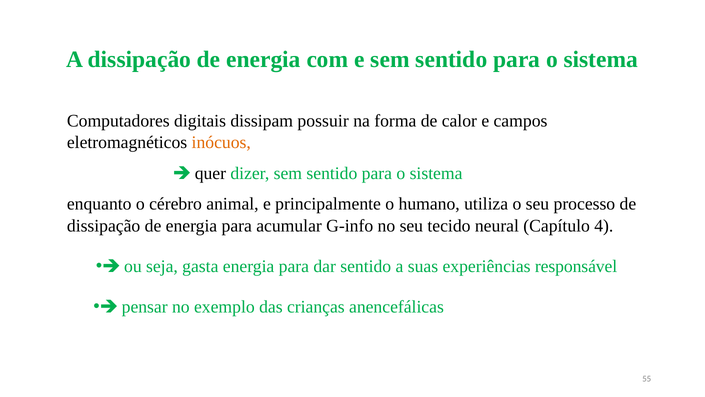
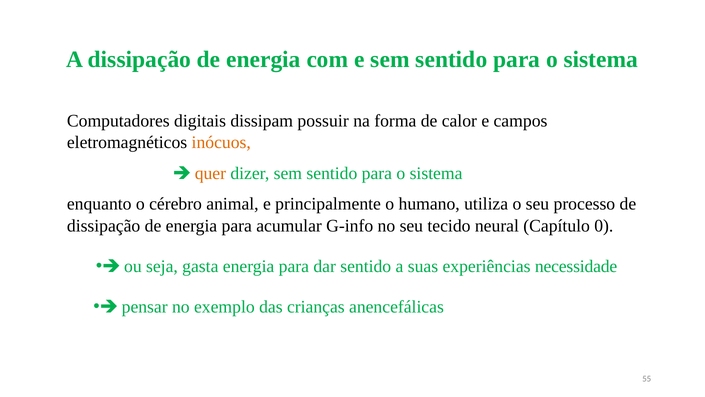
quer colour: black -> orange
4: 4 -> 0
responsável: responsável -> necessidade
